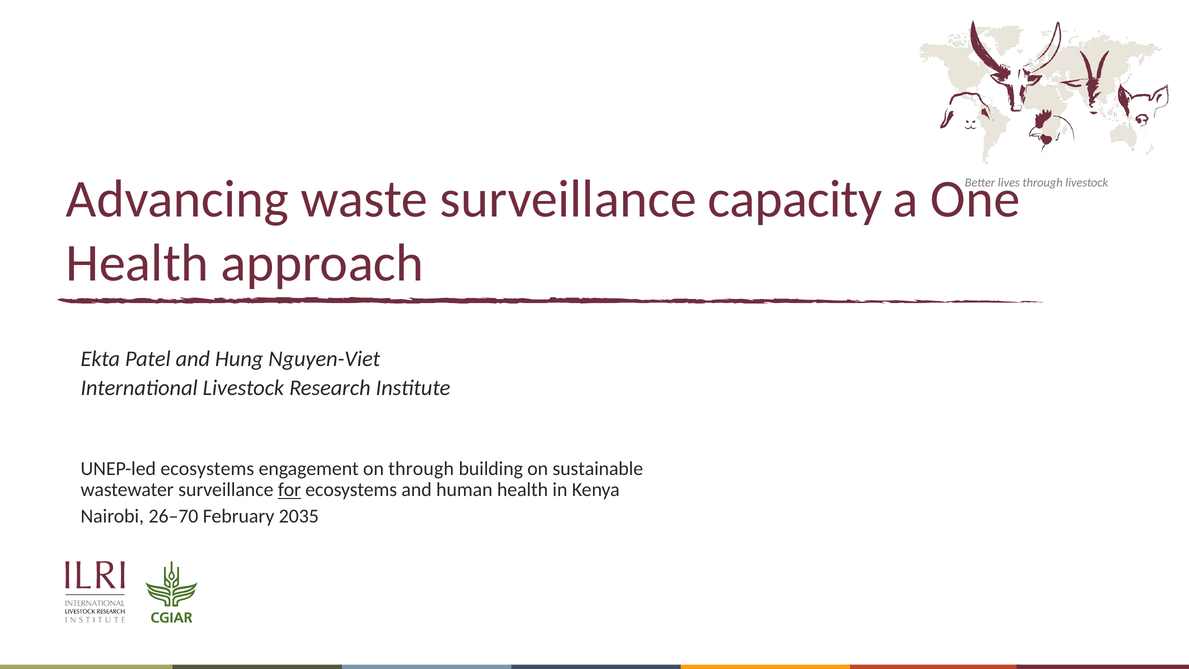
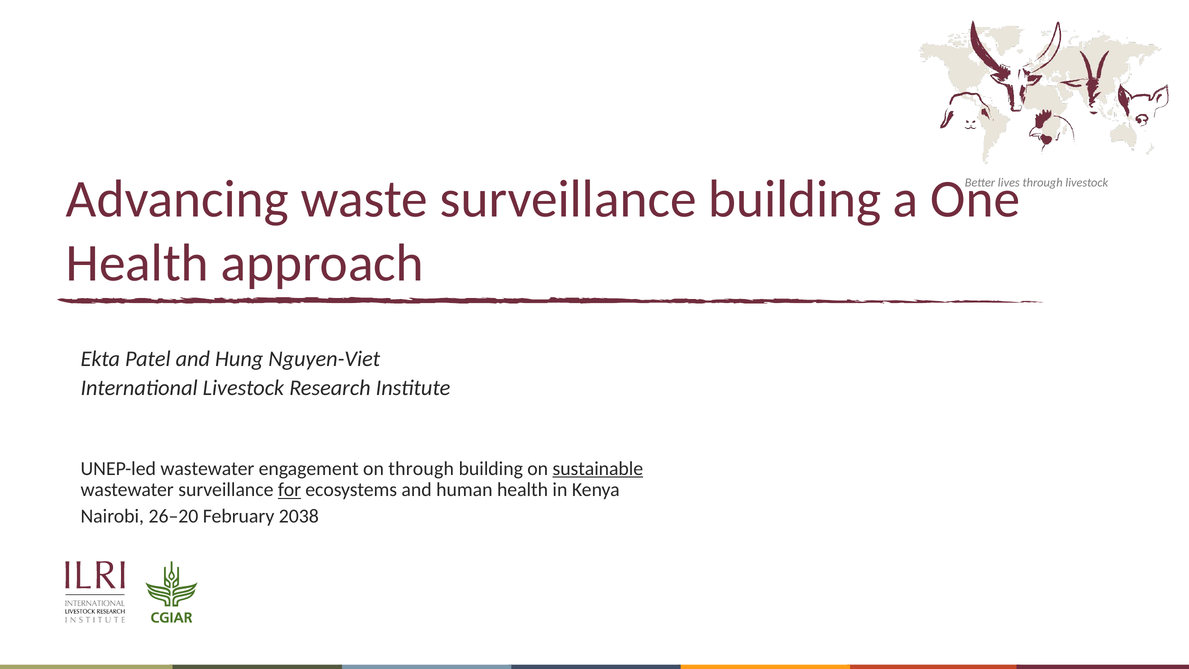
surveillance capacity: capacity -> building
UNEP-led ecosystems: ecosystems -> wastewater
sustainable underline: none -> present
26–70: 26–70 -> 26–20
2035: 2035 -> 2038
